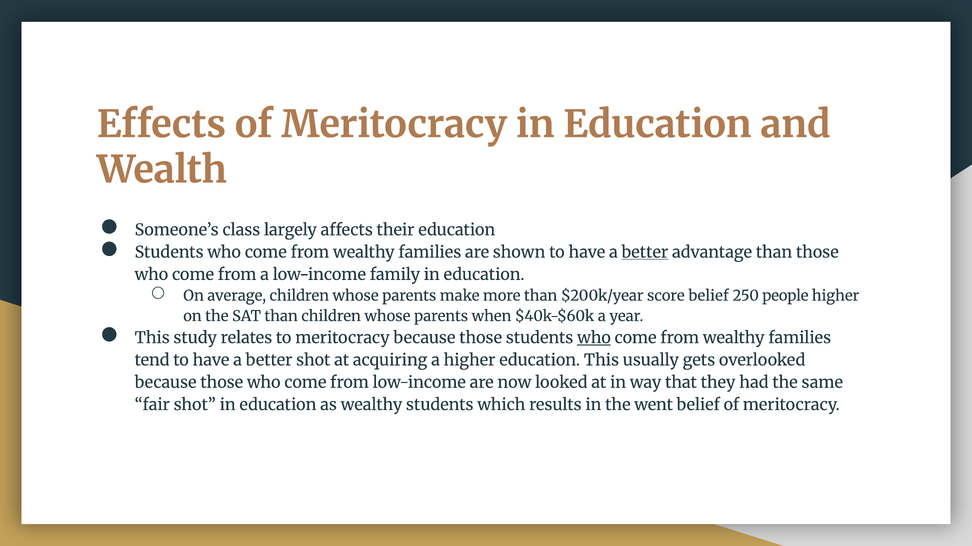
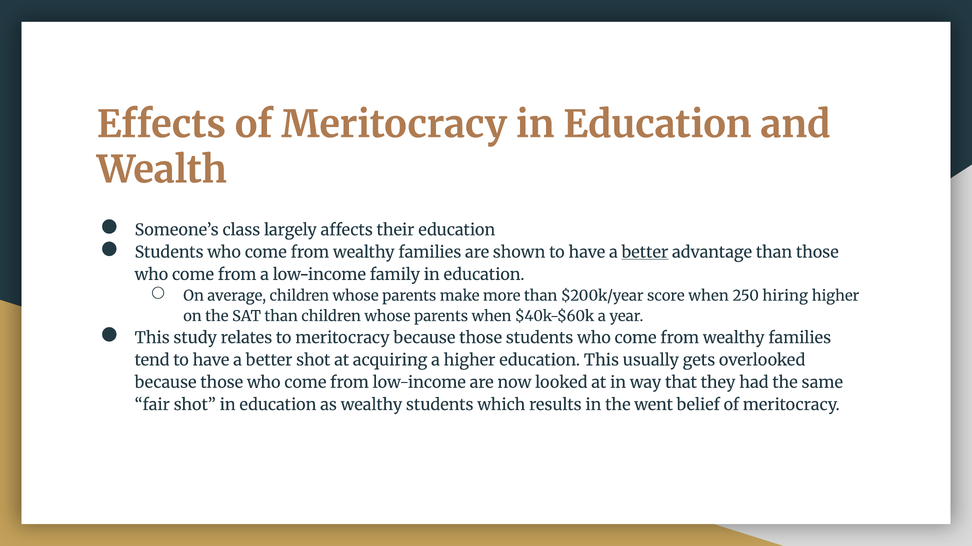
score belief: belief -> when
people: people -> hiring
who at (594, 338) underline: present -> none
